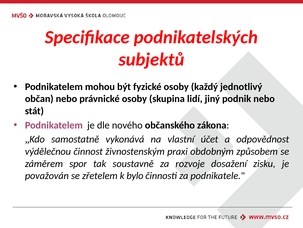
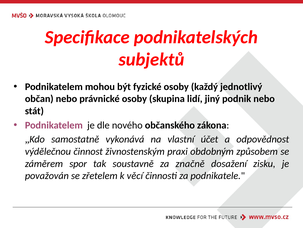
rozvoje: rozvoje -> značně
bylo: bylo -> věcí
